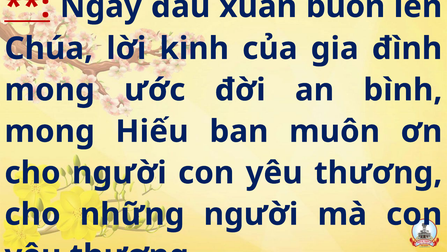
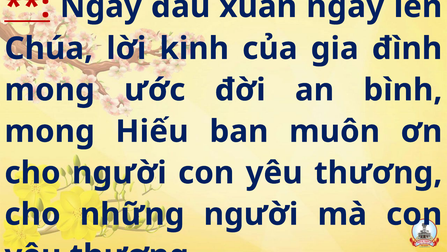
xuân buồn: buồn -> ngày
